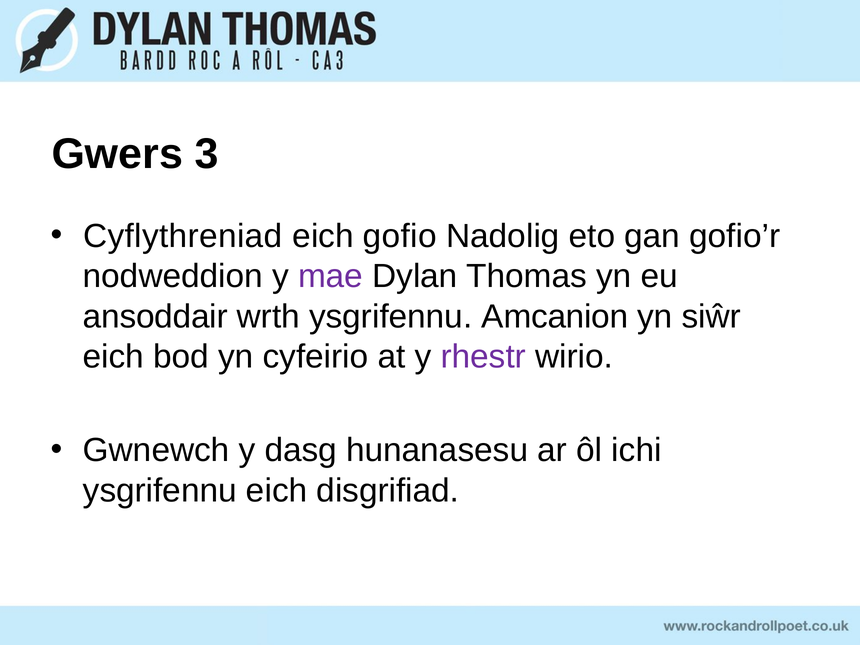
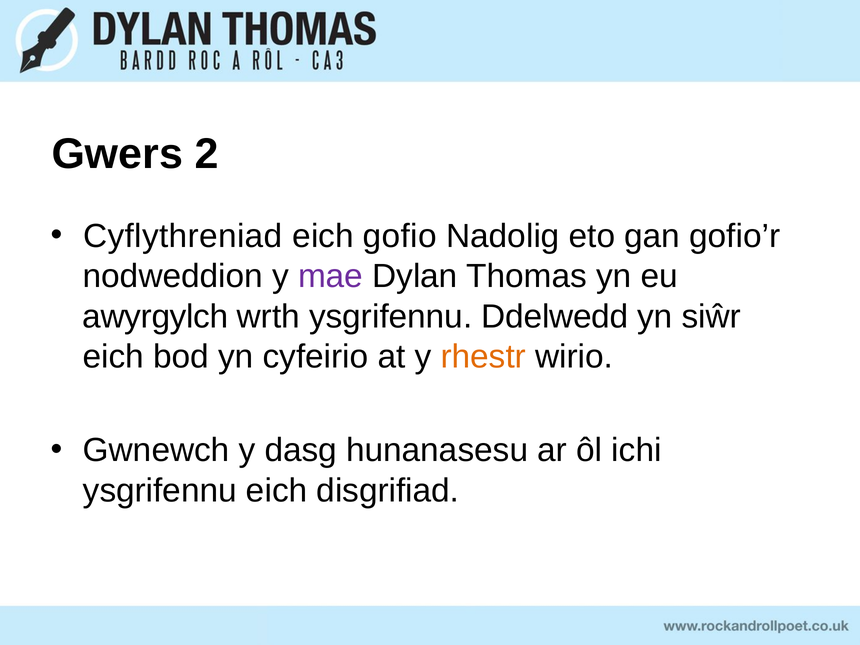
3: 3 -> 2
ansoddair: ansoddair -> awyrgylch
Amcanion: Amcanion -> Ddelwedd
rhestr colour: purple -> orange
